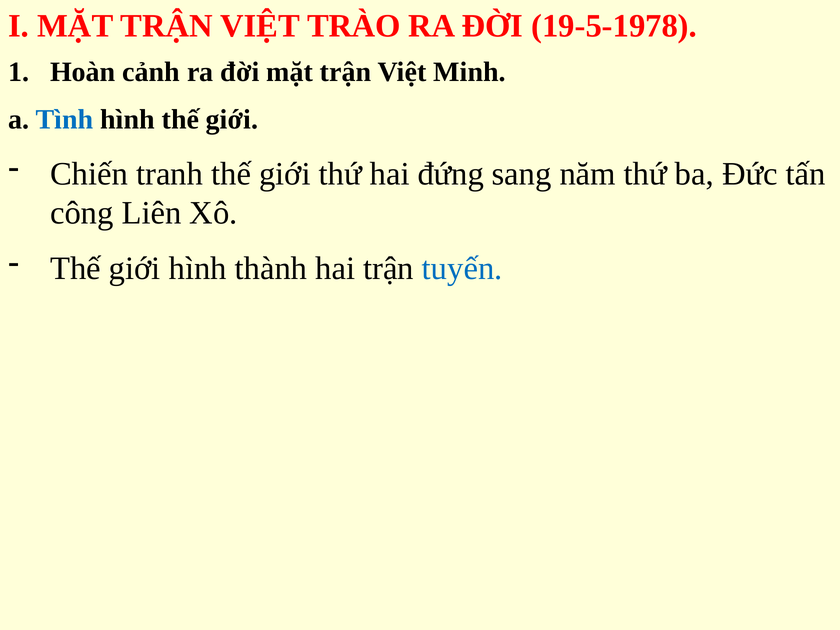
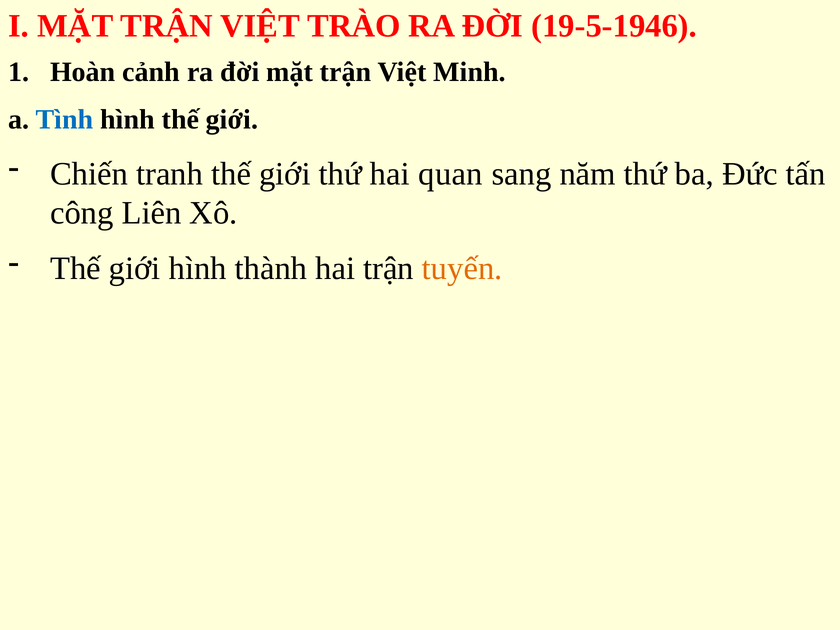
19-5-1978: 19-5-1978 -> 19-5-1946
đứng: đứng -> quan
tuyến colour: blue -> orange
